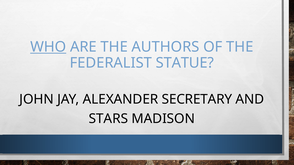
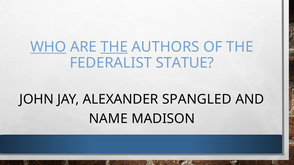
THE at (114, 47) underline: none -> present
SECRETARY: SECRETARY -> SPANGLED
STARS: STARS -> NAME
